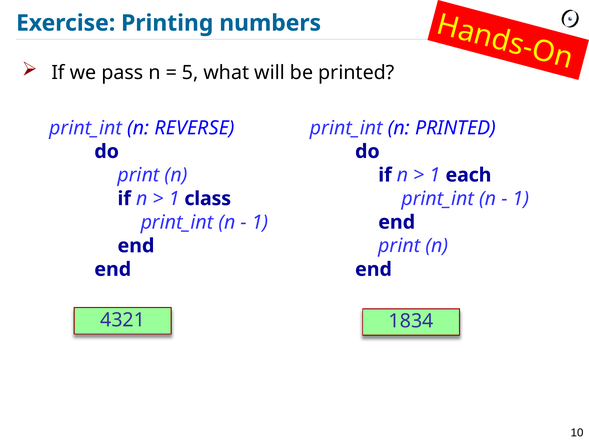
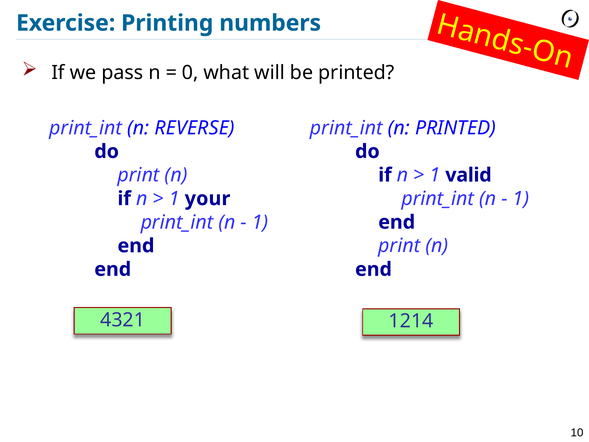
5: 5 -> 0
each: each -> valid
class: class -> your
1834: 1834 -> 1214
